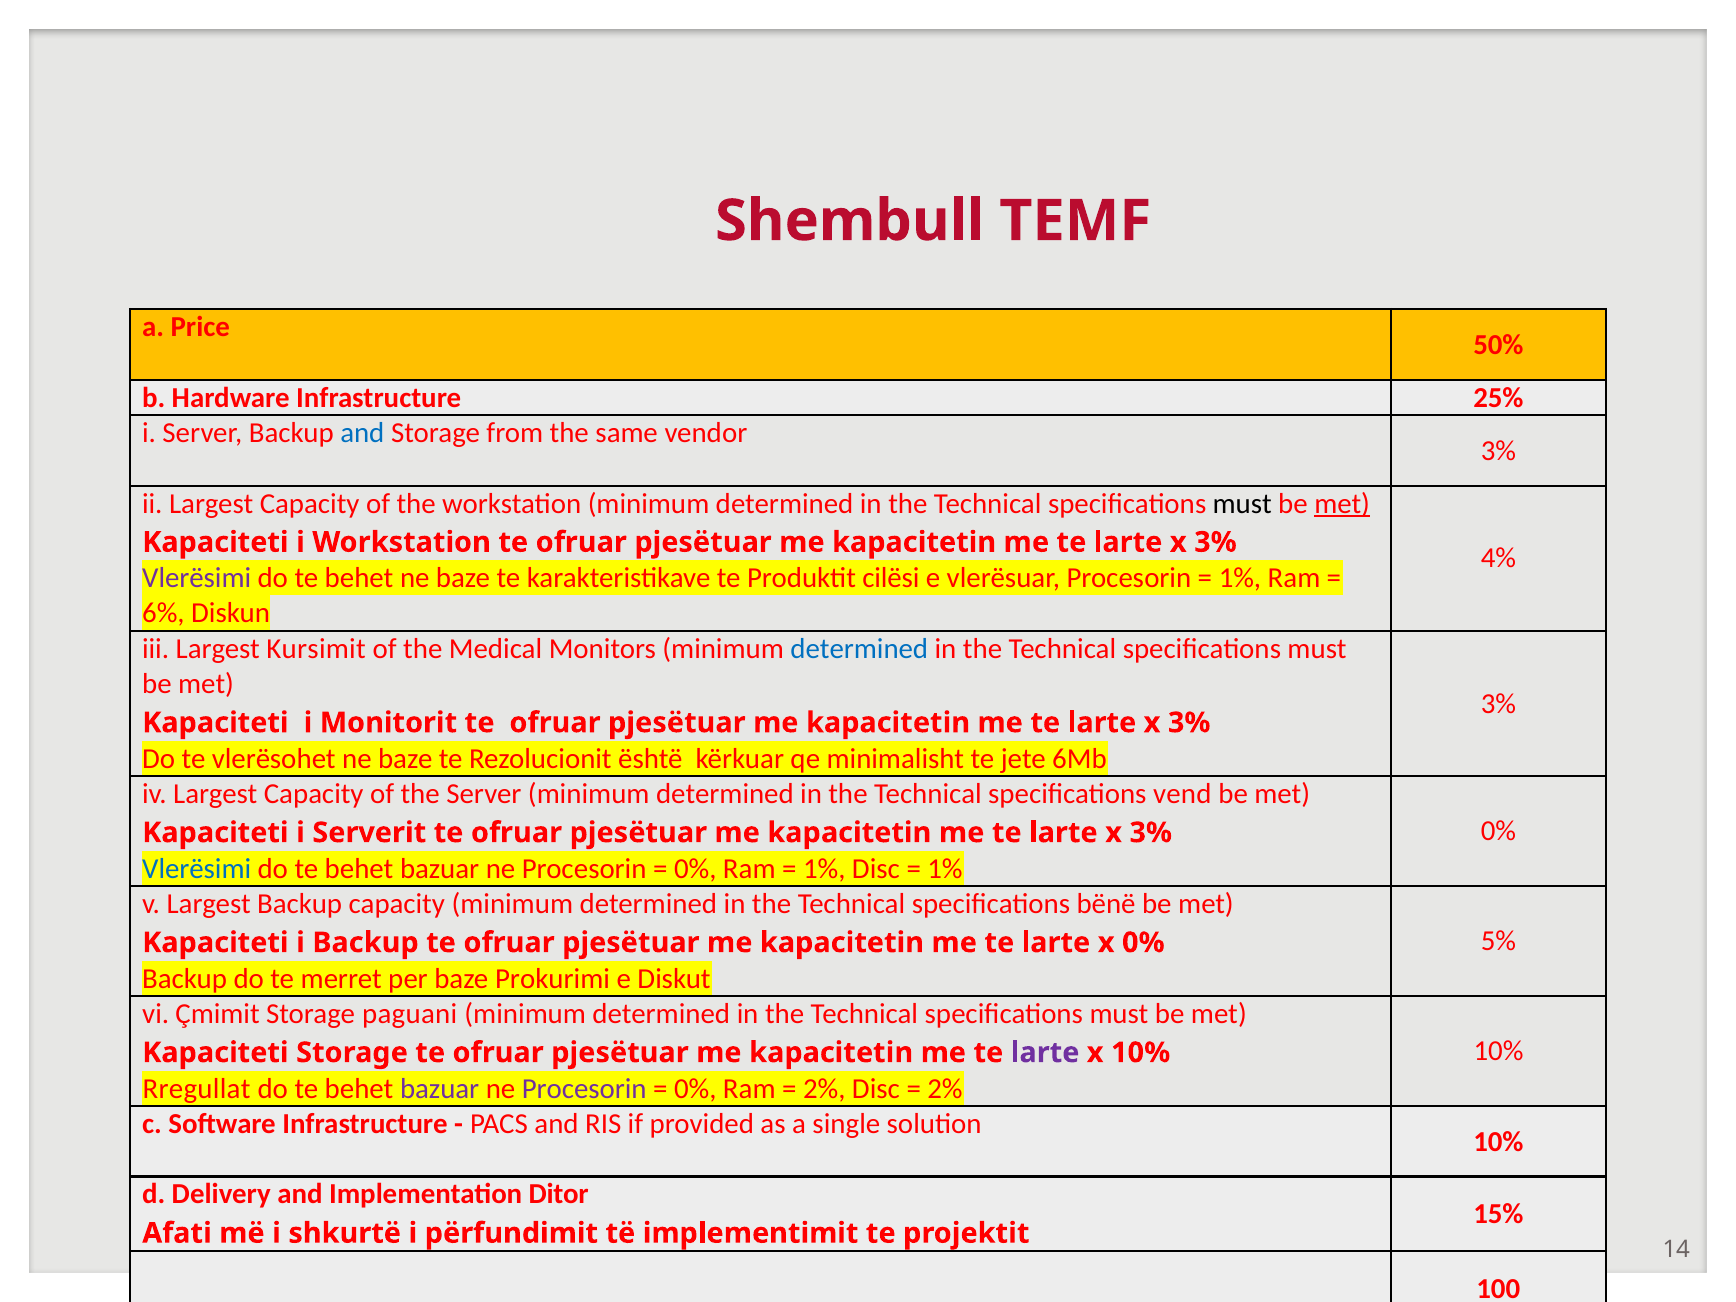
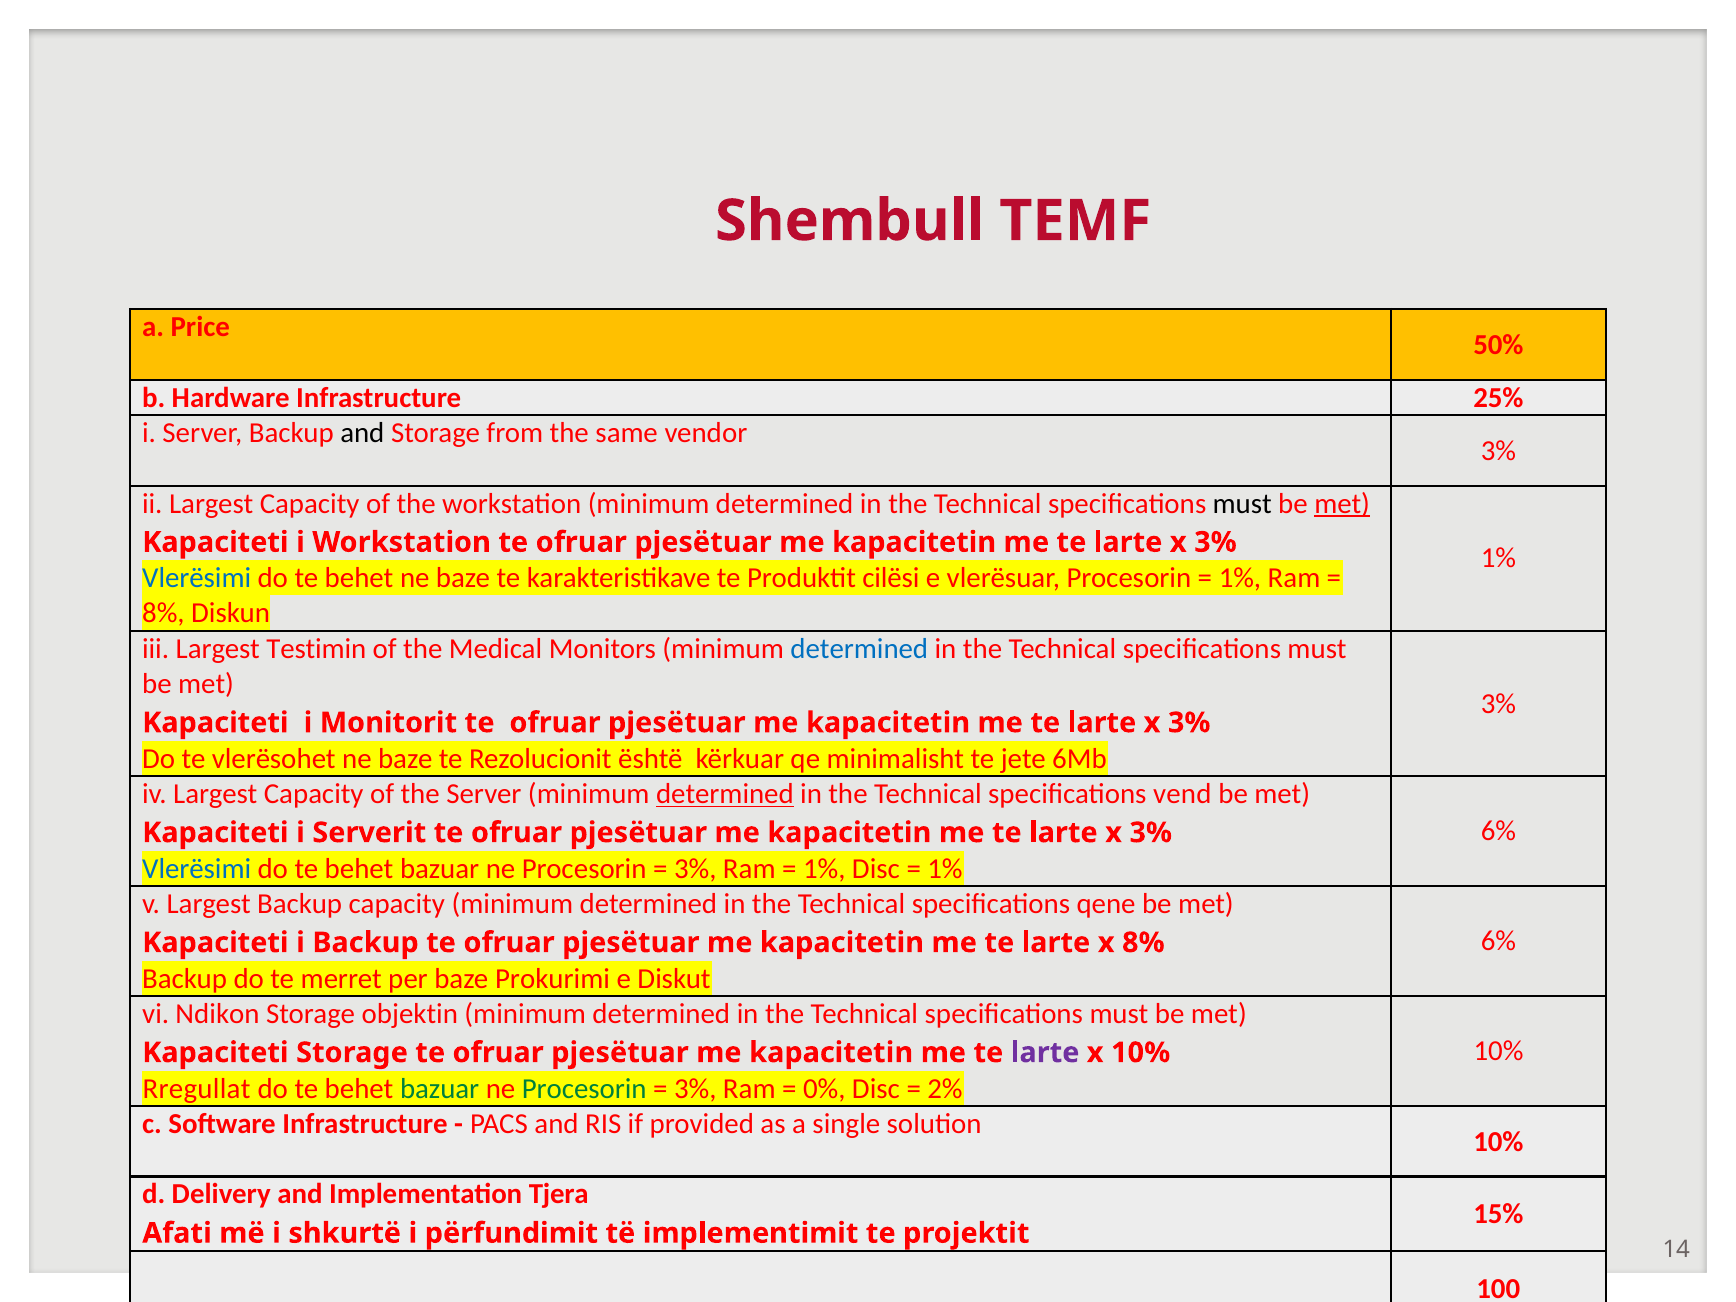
and at (362, 433) colour: blue -> black
4% at (1498, 558): 4% -> 1%
Vlerësimi at (197, 578) colour: purple -> blue
6% at (163, 613): 6% -> 8%
Kursimit: Kursimit -> Testimin
determined at (725, 794) underline: none -> present
0% at (1498, 831): 0% -> 6%
0% at (695, 869): 0% -> 3%
bënë: bënë -> qene
5% at (1498, 941): 5% -> 6%
x 0%: 0% -> 8%
Çmimit: Çmimit -> Ndikon
paguani: paguani -> objektin
bazuar at (440, 1089) colour: purple -> green
Procesorin at (584, 1089) colour: purple -> green
0% at (695, 1089): 0% -> 3%
2% at (824, 1089): 2% -> 0%
Ditor: Ditor -> Tjera
